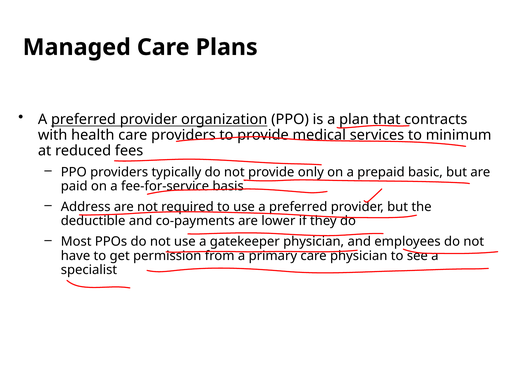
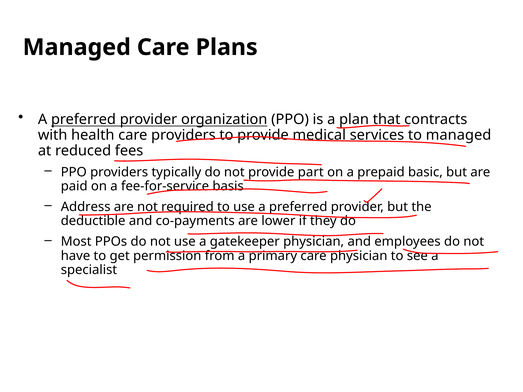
to minimum: minimum -> managed
only: only -> part
